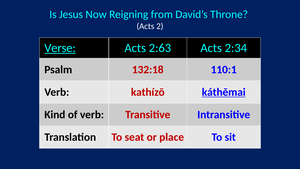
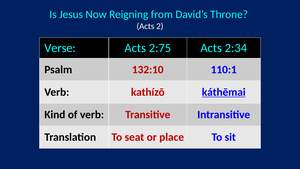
Verse underline: present -> none
2:63: 2:63 -> 2:75
132:18: 132:18 -> 132:10
